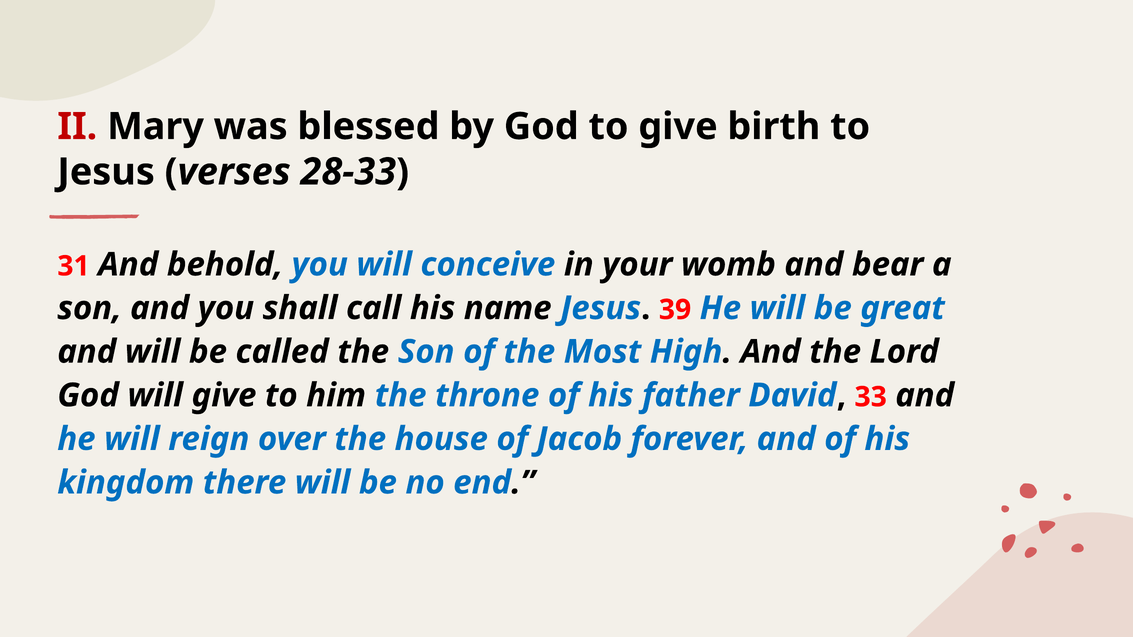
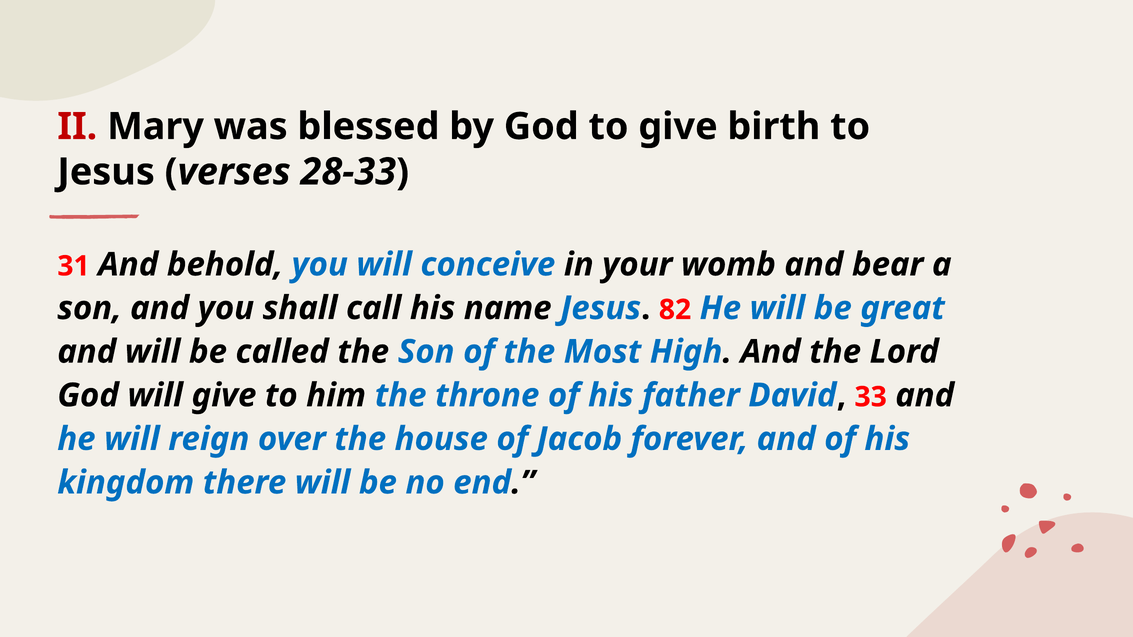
39: 39 -> 82
